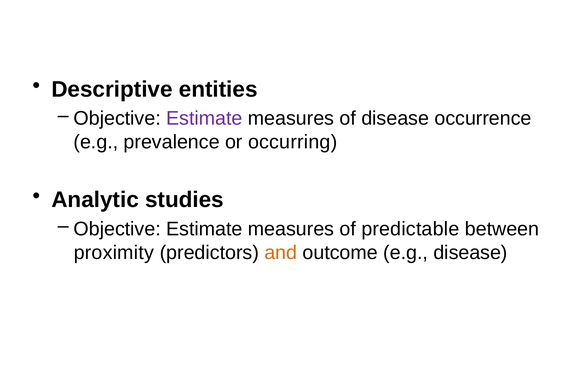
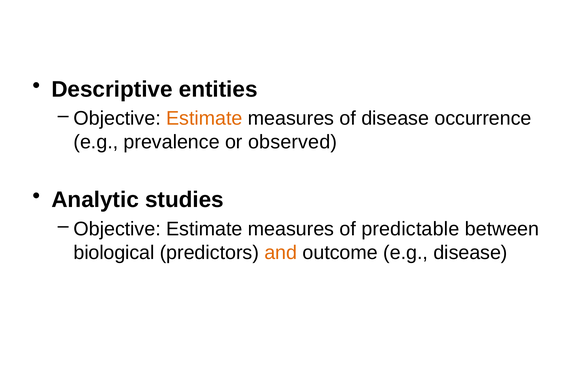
Estimate at (204, 118) colour: purple -> orange
occurring: occurring -> observed
proximity: proximity -> biological
